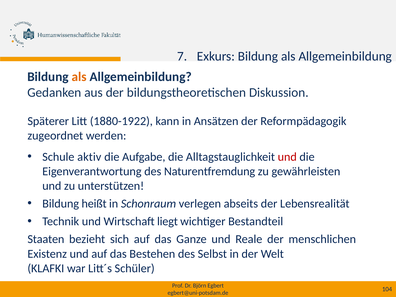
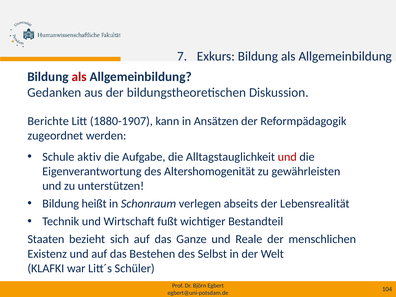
als at (79, 77) colour: orange -> red
Späterer: Späterer -> Berichte
1880-1922: 1880-1922 -> 1880-1907
Naturentfremdung: Naturentfremdung -> Altershomogenität
liegt: liegt -> fußt
